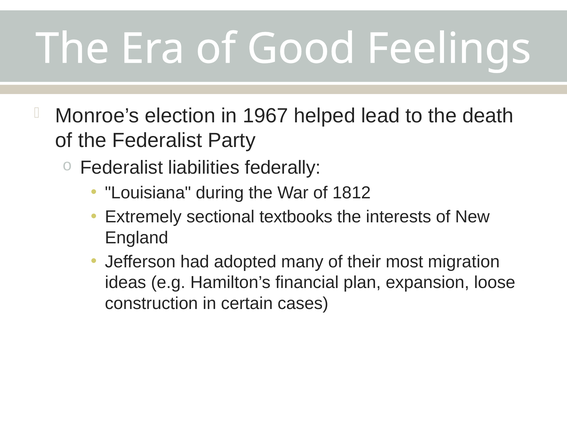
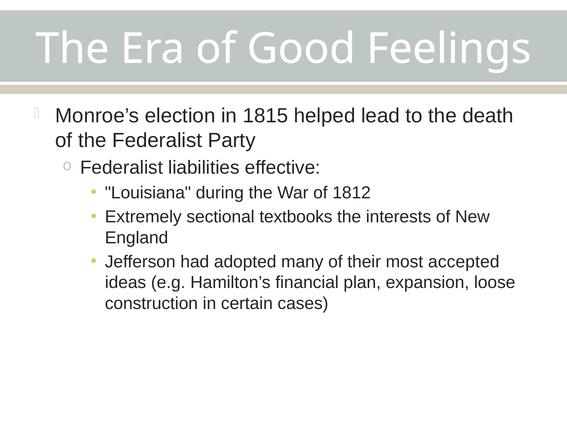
1967: 1967 -> 1815
federally: federally -> effective
migration: migration -> accepted
